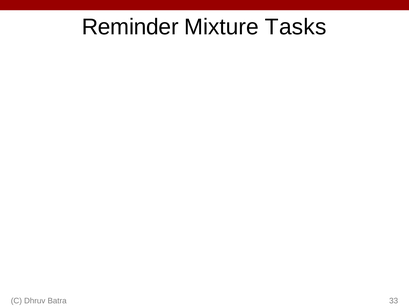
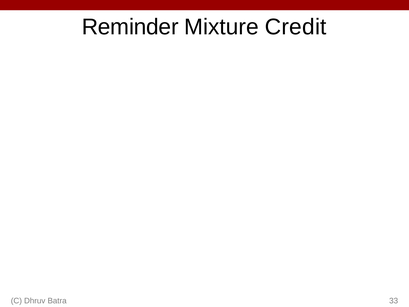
Tasks: Tasks -> Credit
